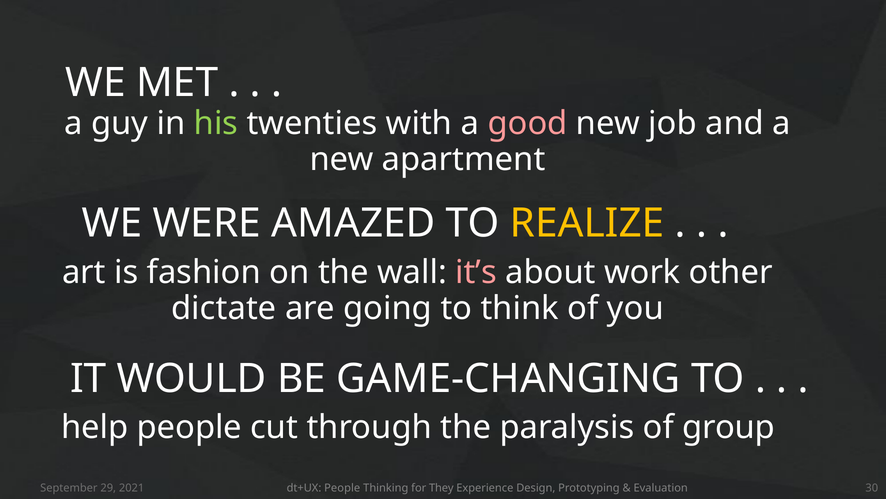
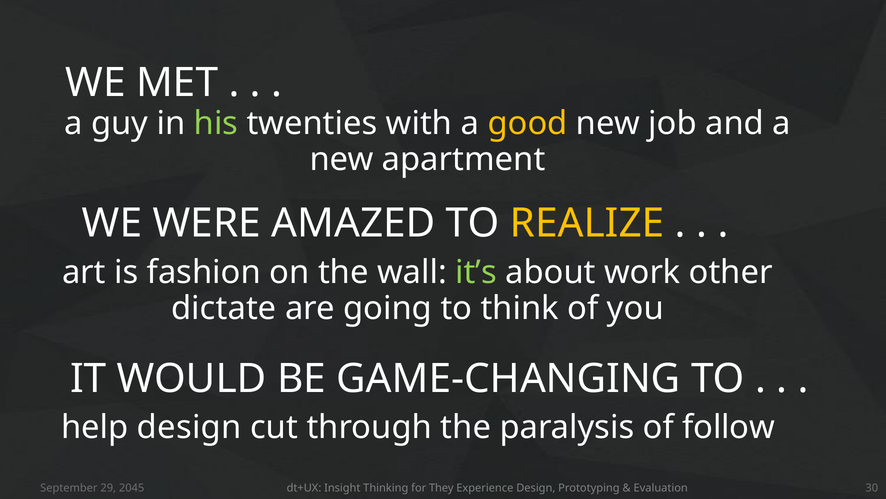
good colour: pink -> yellow
it’s colour: pink -> light green
help people: people -> design
group: group -> follow
2021: 2021 -> 2045
dt+UX People: People -> Insight
